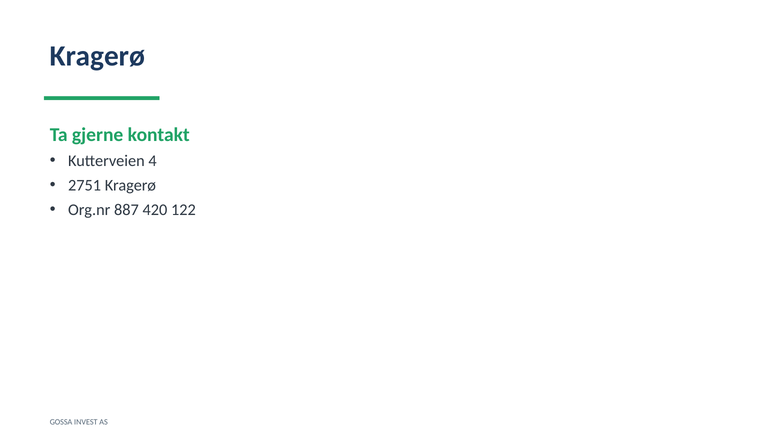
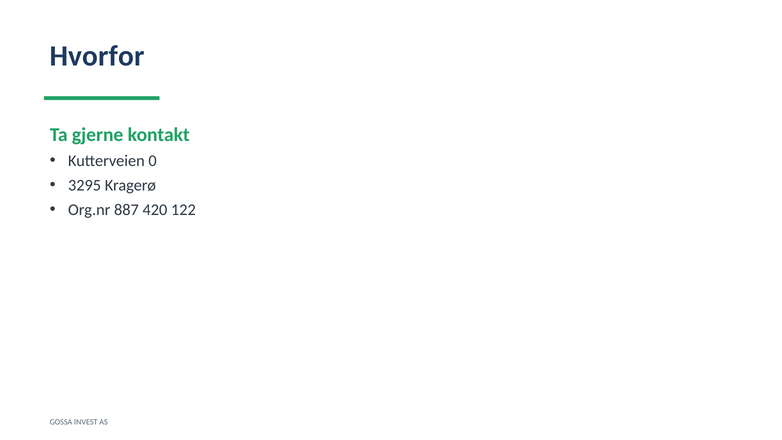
Kragerø at (97, 56): Kragerø -> Hvorfor
4: 4 -> 0
2751: 2751 -> 3295
